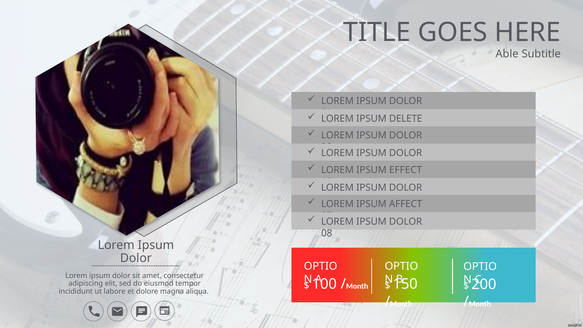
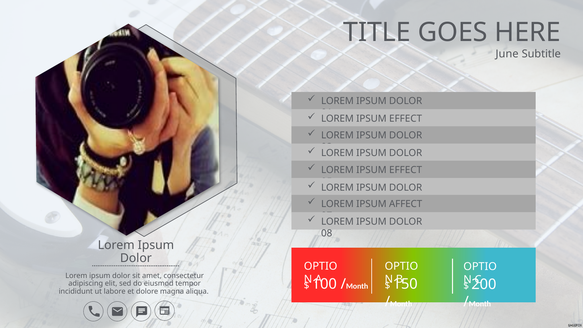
Able: Able -> June
DELETE at (406, 119): DELETE -> EFFECT
